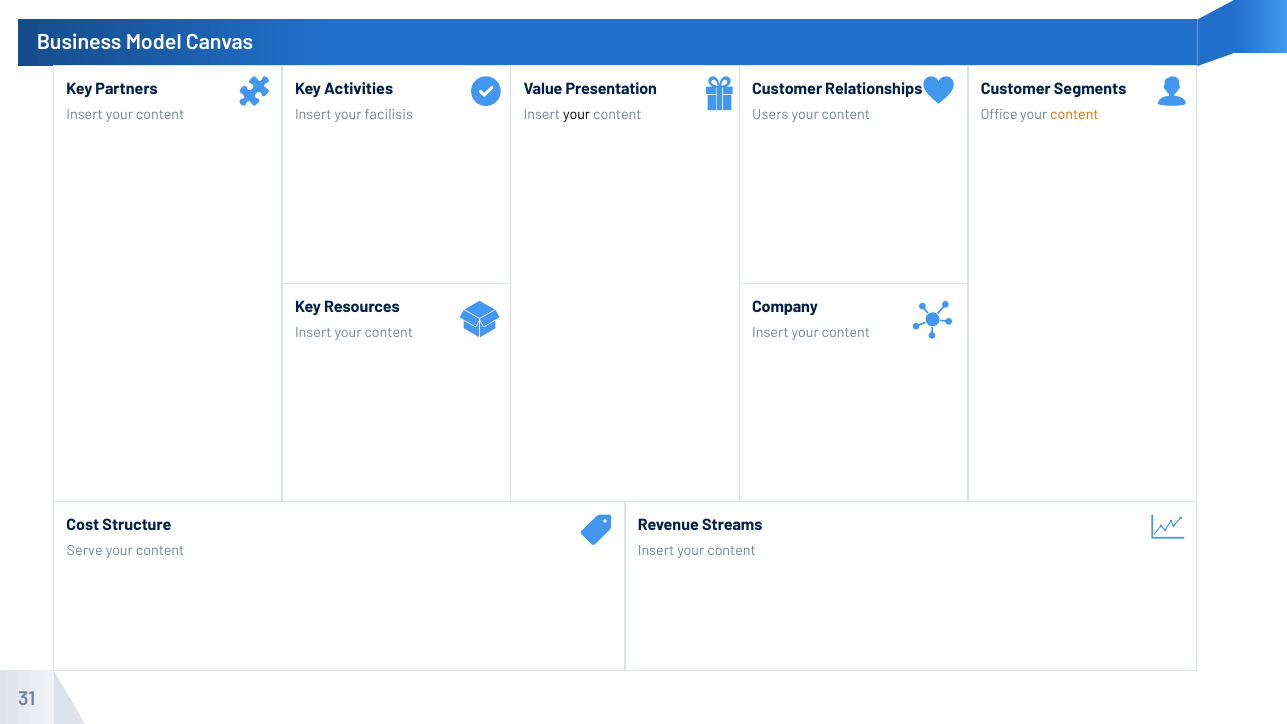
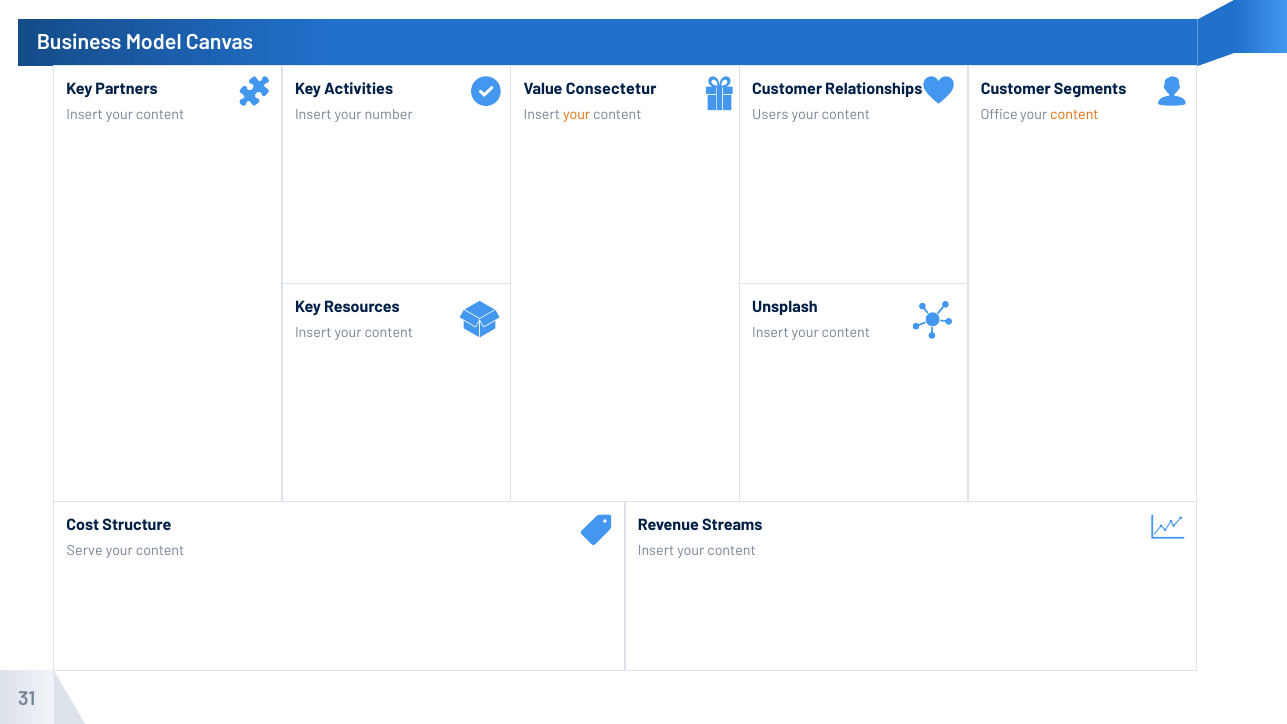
Presentation: Presentation -> Consectetur
facilisis: facilisis -> number
your at (577, 115) colour: black -> orange
Company: Company -> Unsplash
